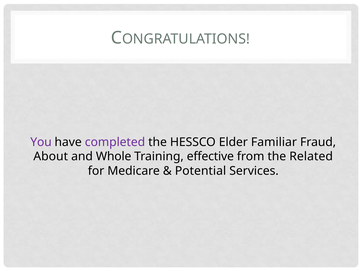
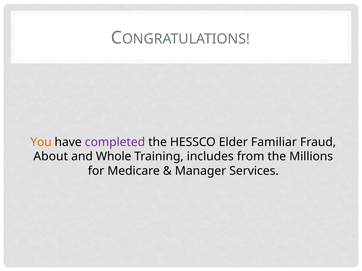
You colour: purple -> orange
effective: effective -> includes
Related: Related -> Millions
Potential: Potential -> Manager
